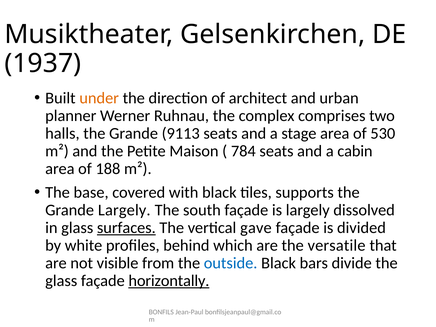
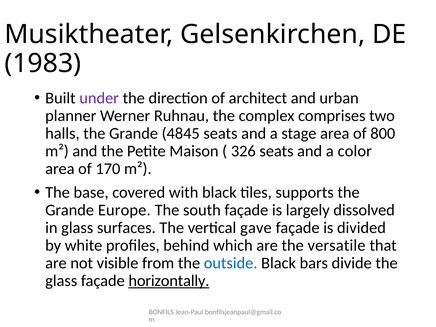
1937: 1937 -> 1983
under colour: orange -> purple
9113: 9113 -> 4845
530: 530 -> 800
784: 784 -> 326
cabin: cabin -> color
188: 188 -> 170
Grande Largely: Largely -> Europe
surfaces underline: present -> none
